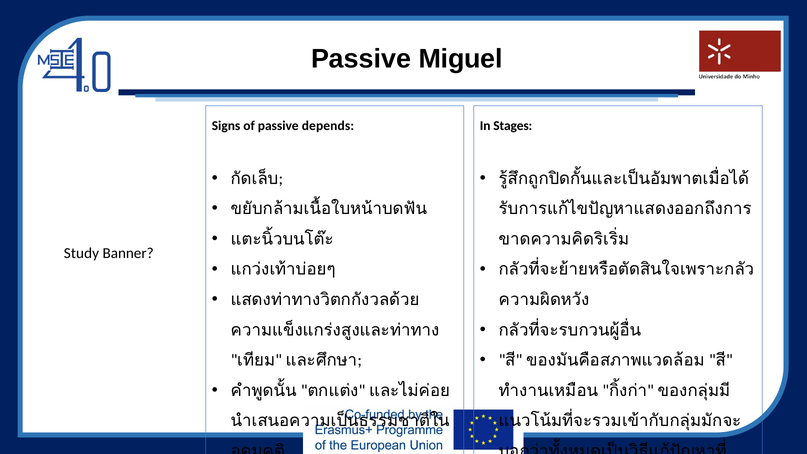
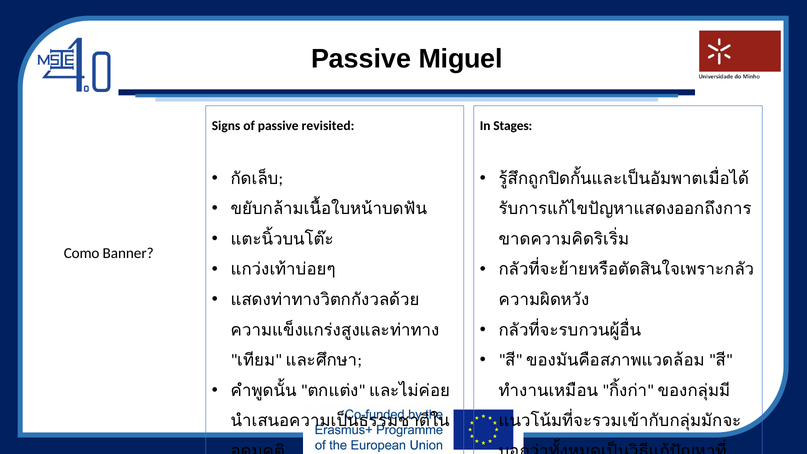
depends: depends -> revisited
Study: Study -> Como
